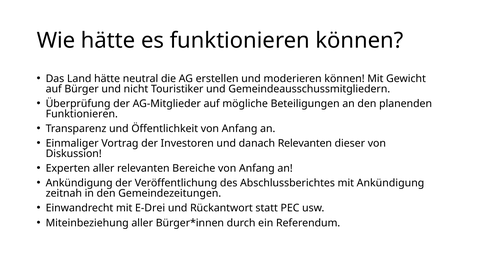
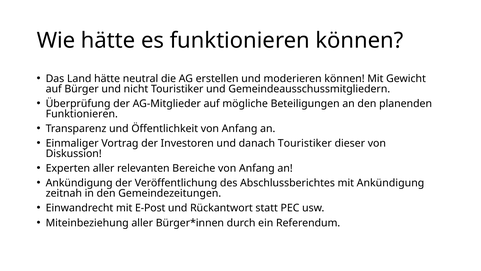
danach Relevanten: Relevanten -> Touristiker
E-Drei: E-Drei -> E-Post
